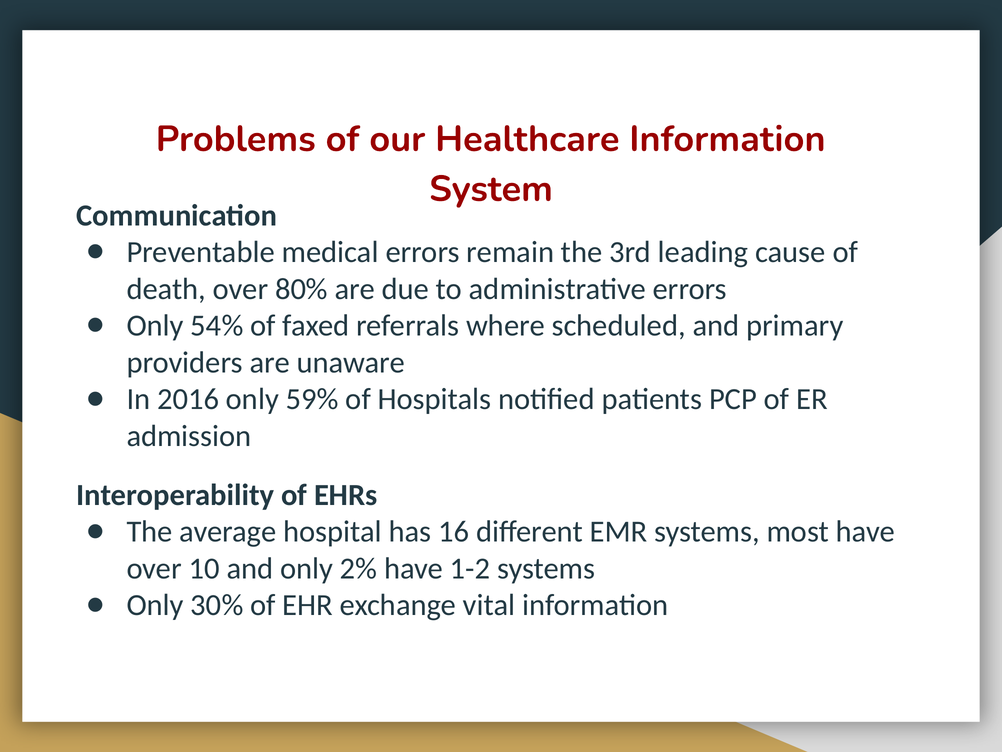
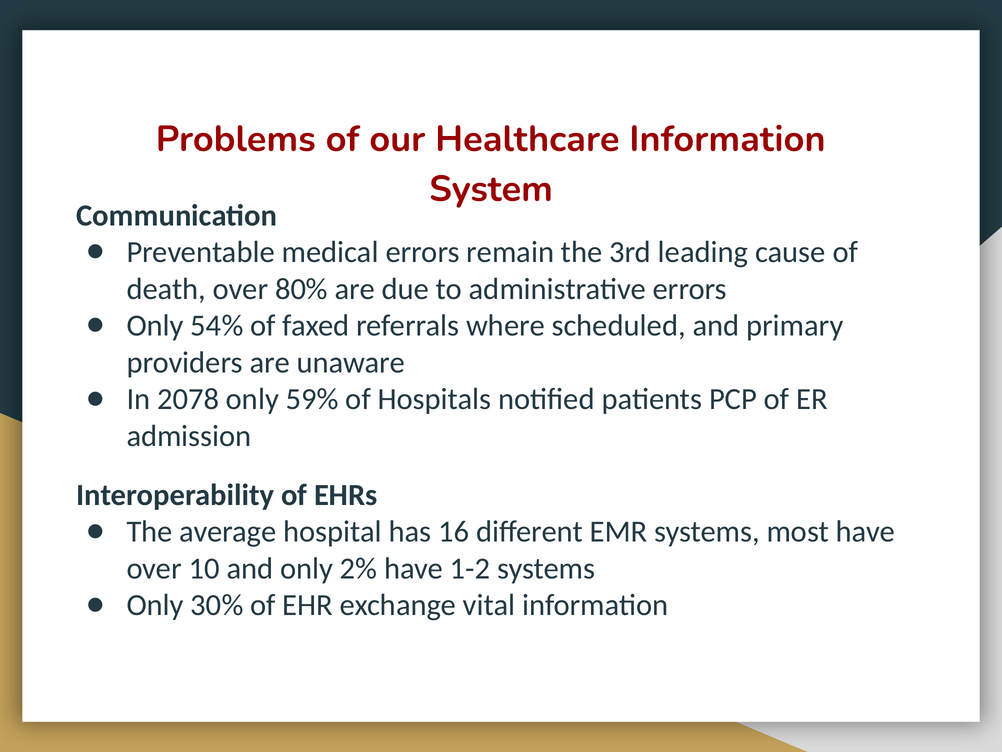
2016: 2016 -> 2078
